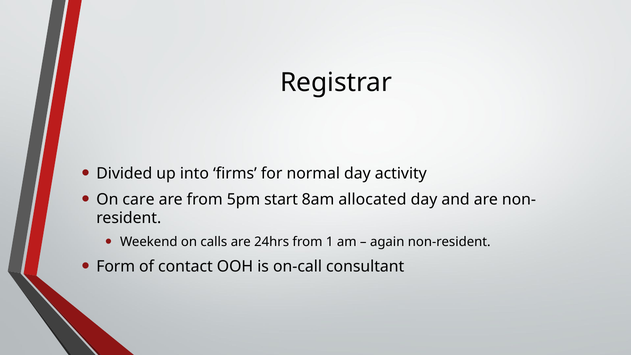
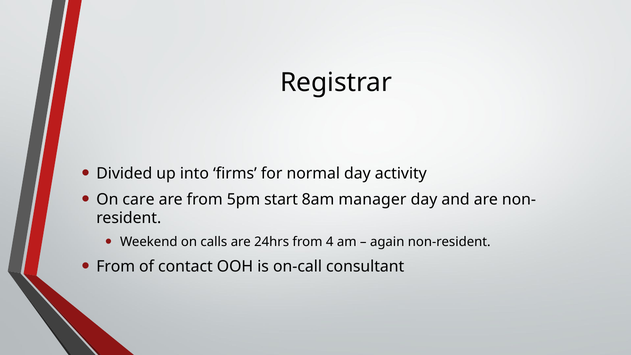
allocated: allocated -> manager
1: 1 -> 4
Form at (116, 267): Form -> From
